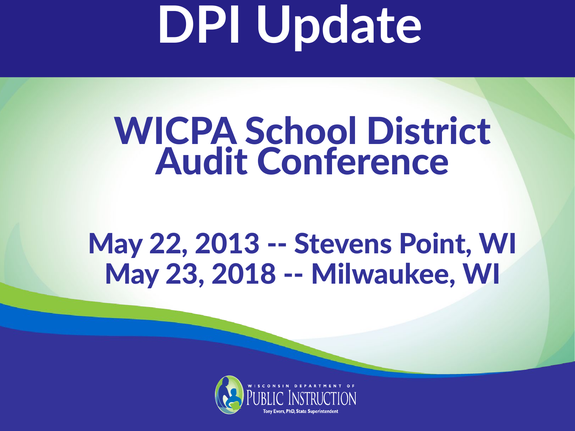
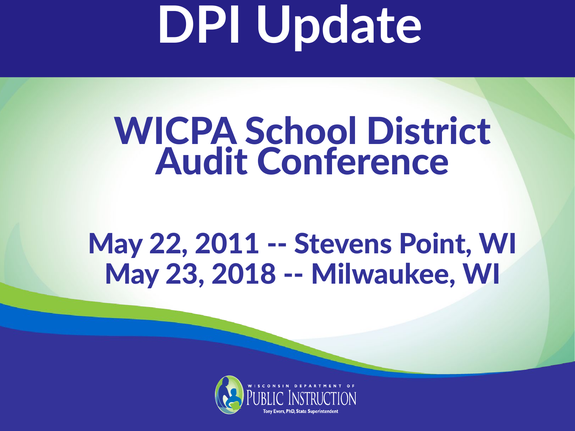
2013: 2013 -> 2011
